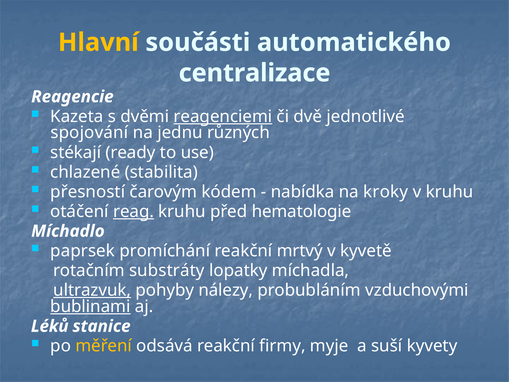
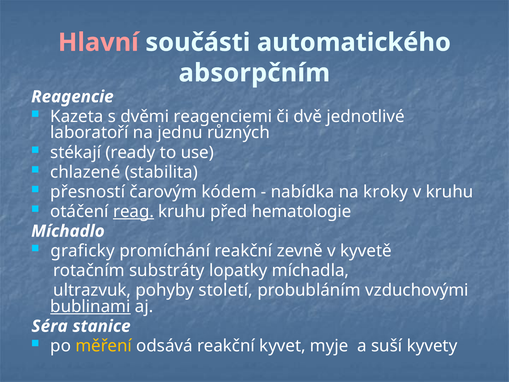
Hlavní colour: yellow -> pink
centralizace: centralizace -> absorpčním
reagenciemi underline: present -> none
spojování: spojování -> laboratoří
paprsek: paprsek -> graficky
mrtvý: mrtvý -> zevně
ultrazvuk underline: present -> none
nálezy: nálezy -> století
Léků: Léků -> Séra
firmy: firmy -> kyvet
